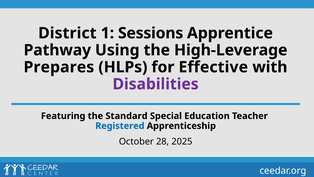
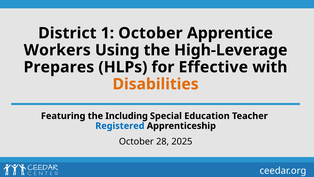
1 Sessions: Sessions -> October
Pathway: Pathway -> Workers
Disabilities colour: purple -> orange
Standard: Standard -> Including
